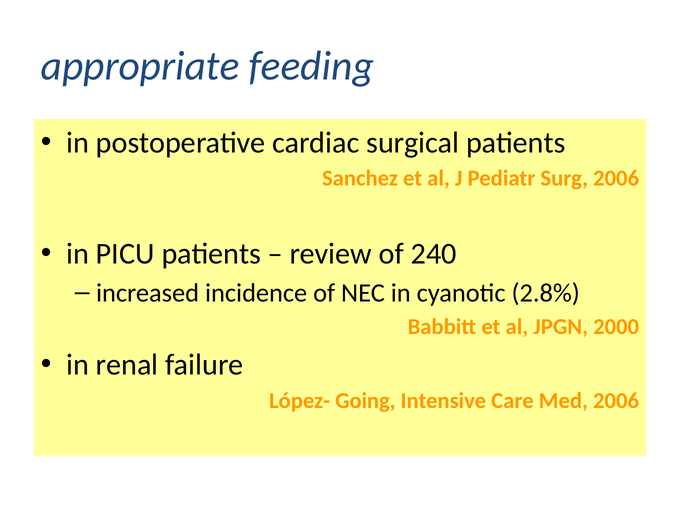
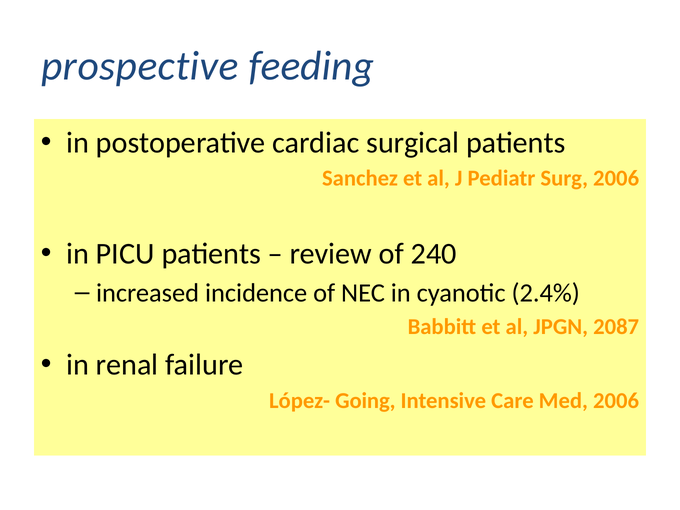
appropriate: appropriate -> prospective
2.8%: 2.8% -> 2.4%
2000: 2000 -> 2087
